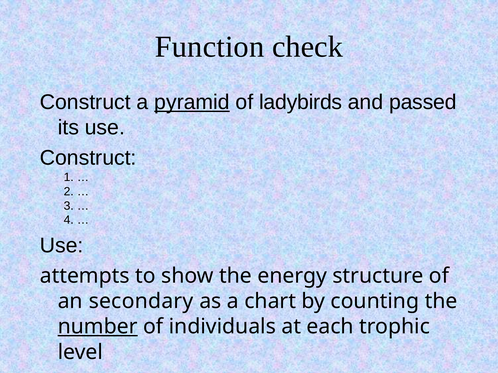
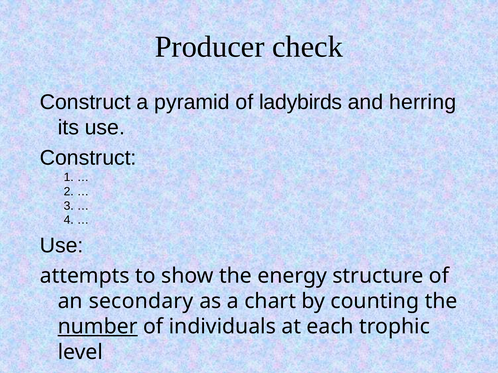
Function: Function -> Producer
pyramid underline: present -> none
passed: passed -> herring
